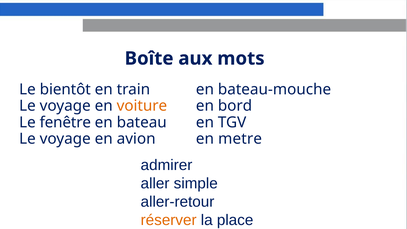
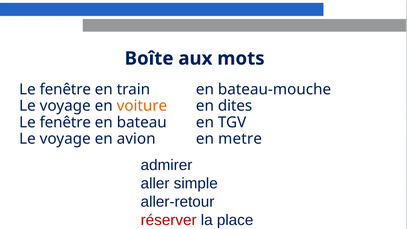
bientôt at (65, 89): bientôt -> fenêtre
bord: bord -> dites
réserver colour: orange -> red
